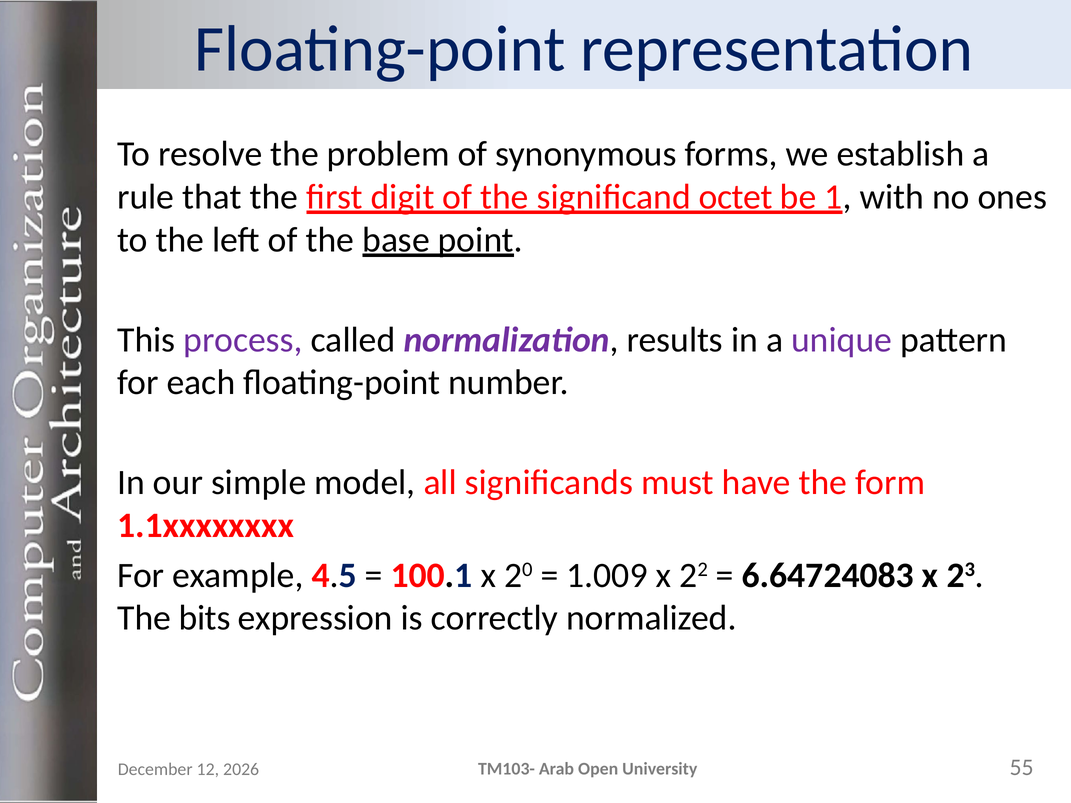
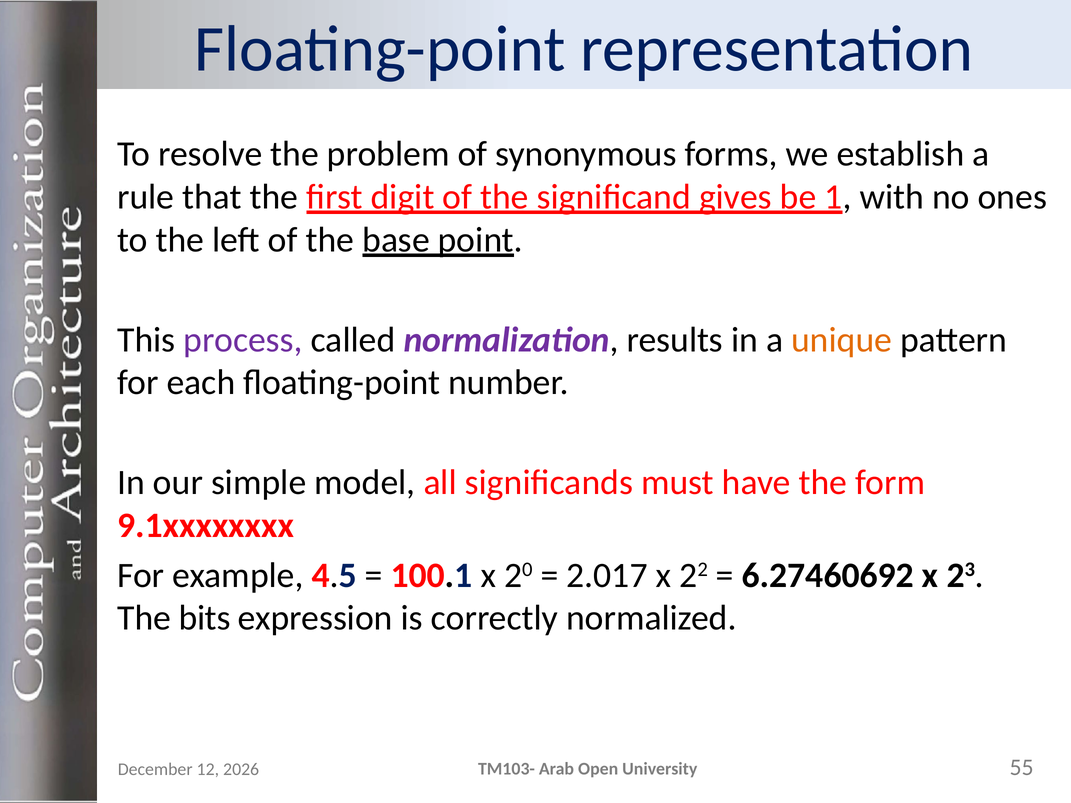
octet: octet -> gives
unique colour: purple -> orange
1.1xxxxxxxx: 1.1xxxxxxxx -> 9.1xxxxxxxx
1.009: 1.009 -> 2.017
6.64724083: 6.64724083 -> 6.27460692
